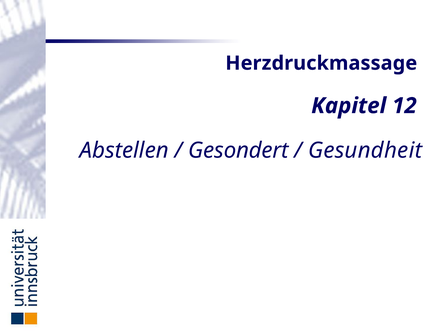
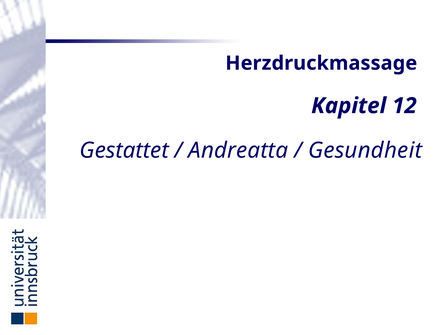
Abstellen: Abstellen -> Gestattet
Gesondert: Gesondert -> Andreatta
